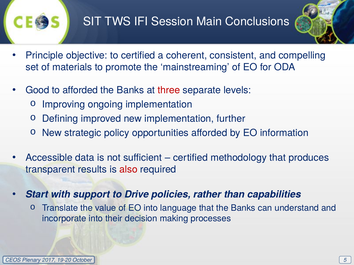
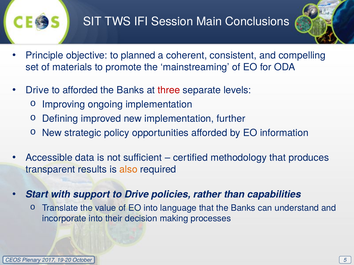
to certified: certified -> planned
Good at (37, 90): Good -> Drive
also colour: red -> orange
